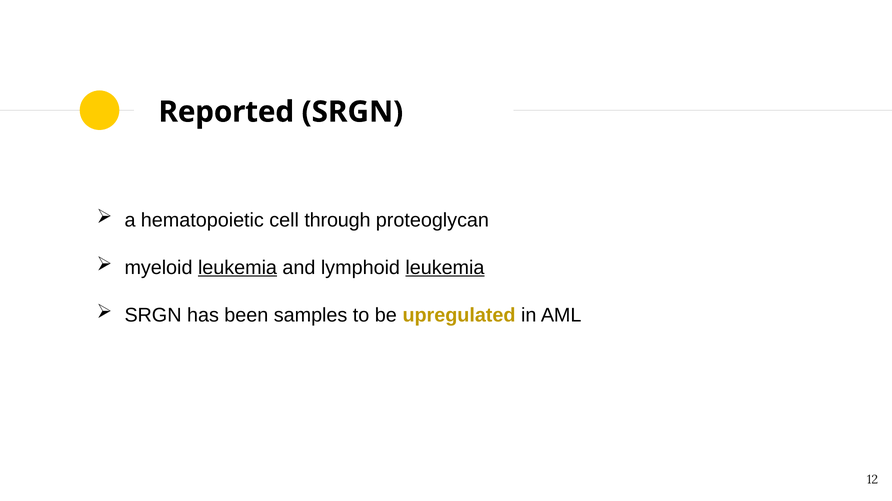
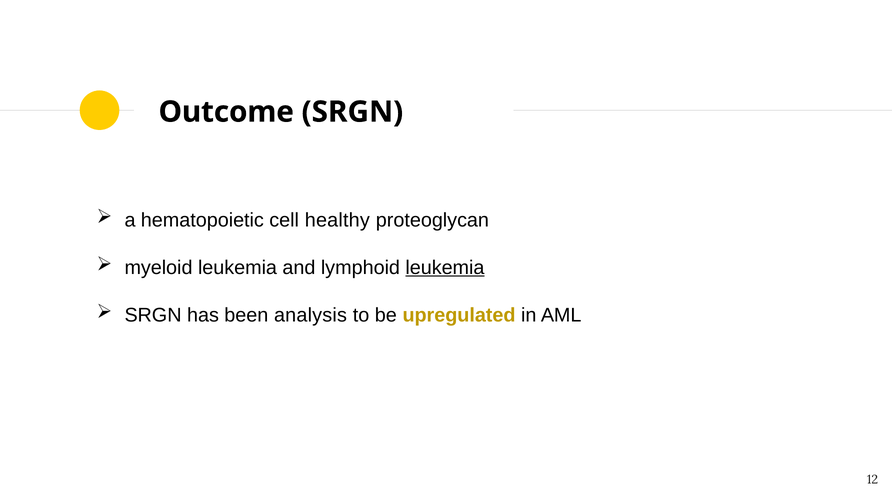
Reported: Reported -> Outcome
through: through -> healthy
leukemia at (238, 268) underline: present -> none
samples: samples -> analysis
